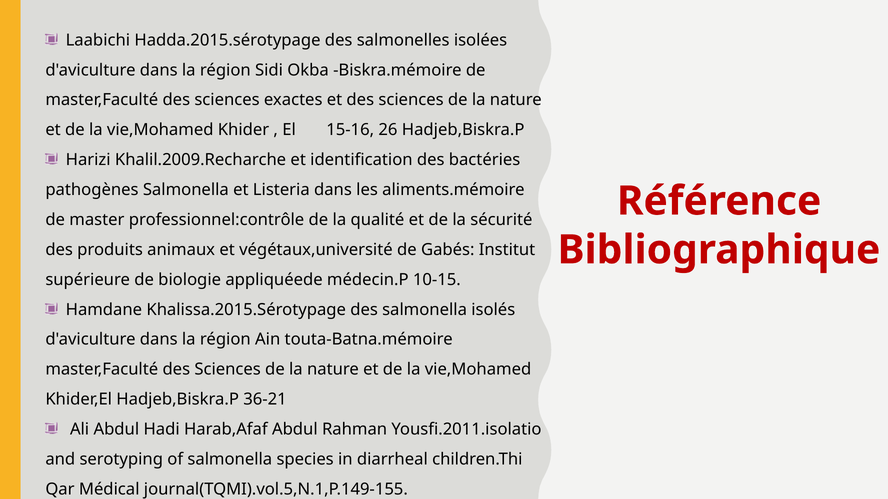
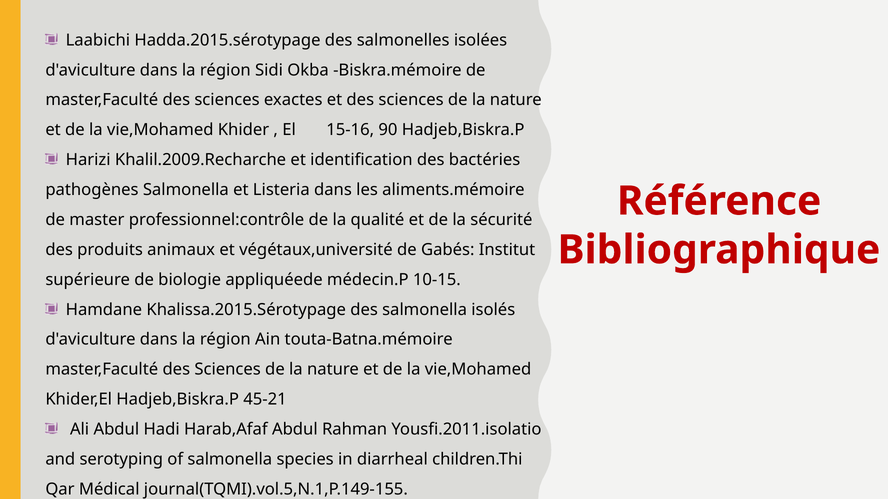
26: 26 -> 90
36-21: 36-21 -> 45-21
